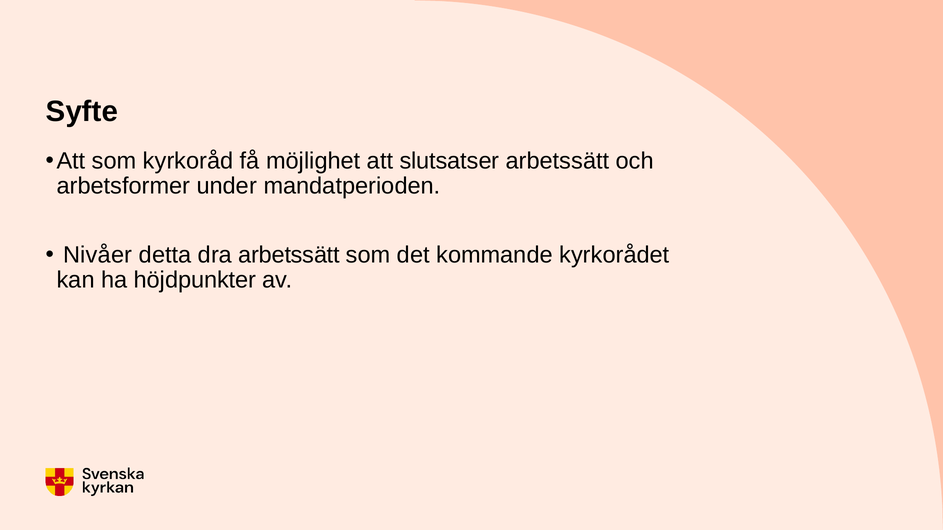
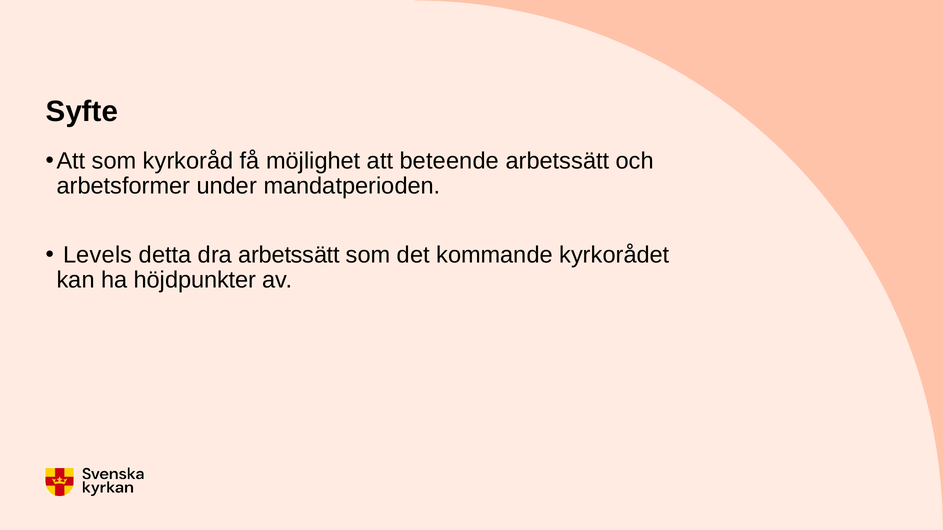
slutsatser: slutsatser -> beteende
Nivåer: Nivåer -> Levels
